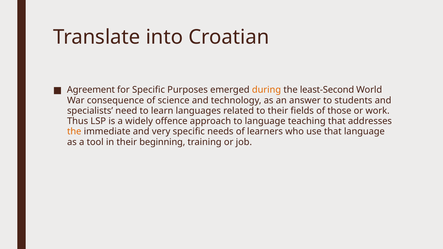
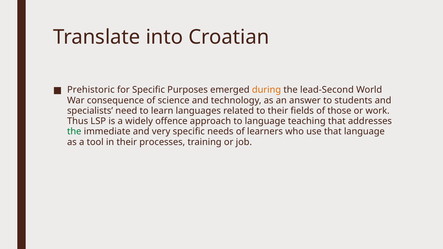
Agreement: Agreement -> Prehistoric
least-Second: least-Second -> lead-Second
the at (74, 132) colour: orange -> green
beginning: beginning -> processes
